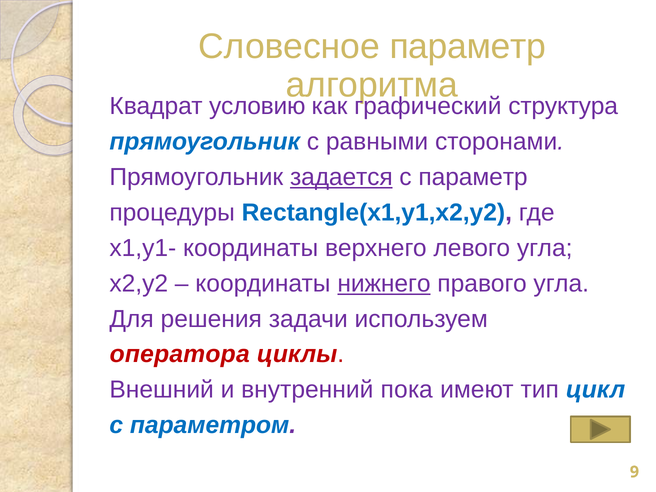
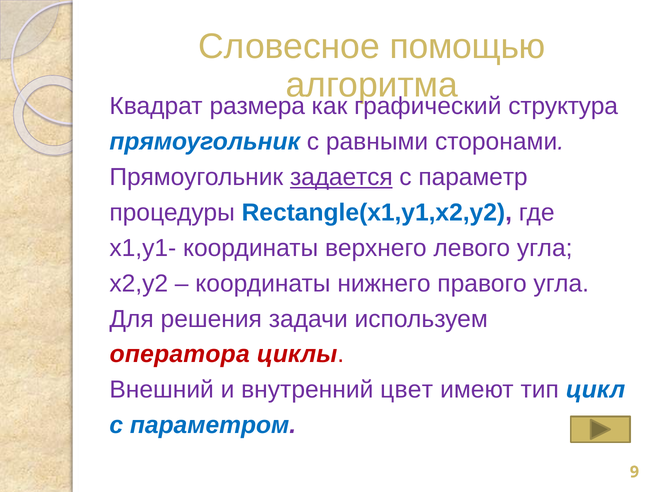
Словесное параметр: параметр -> помощью
условию: условию -> размера
нижнего underline: present -> none
пока: пока -> цвет
